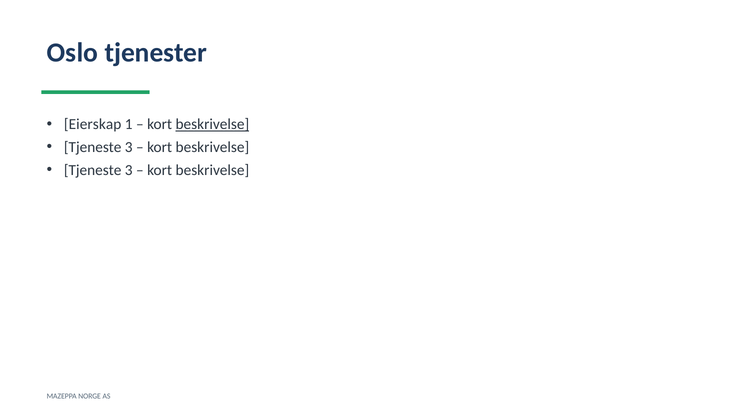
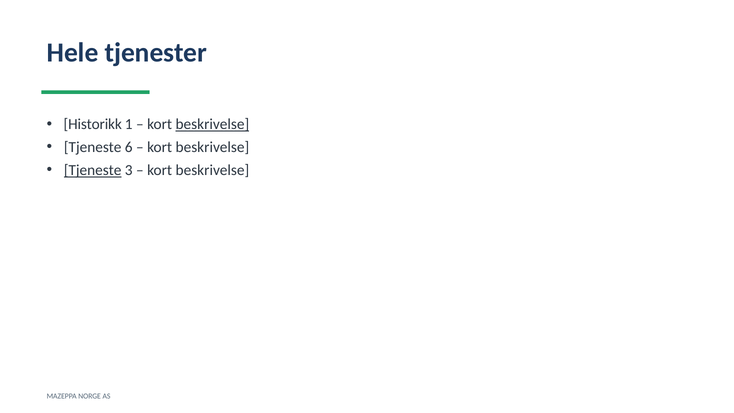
Oslo: Oslo -> Hele
Eierskap: Eierskap -> Historikk
3 at (129, 147): 3 -> 6
Tjeneste at (93, 170) underline: none -> present
